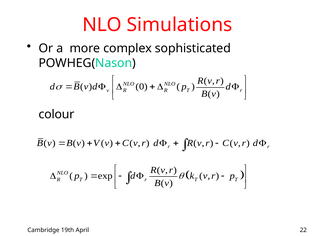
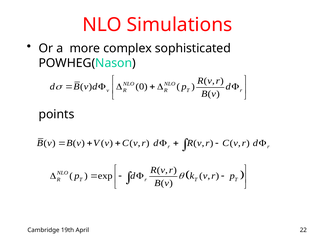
colour: colour -> points
